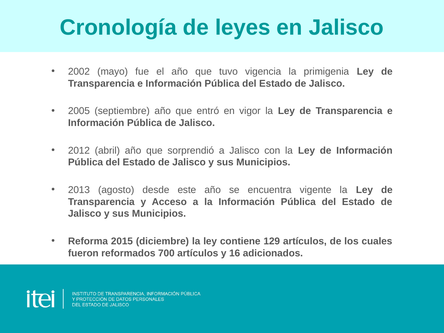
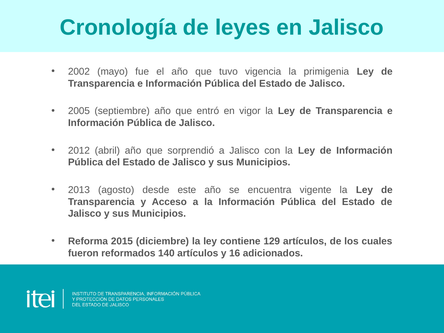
700: 700 -> 140
